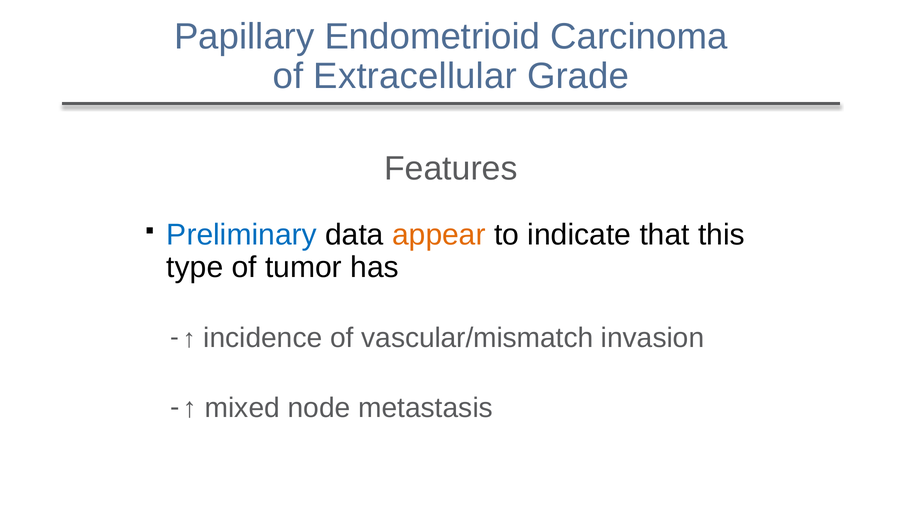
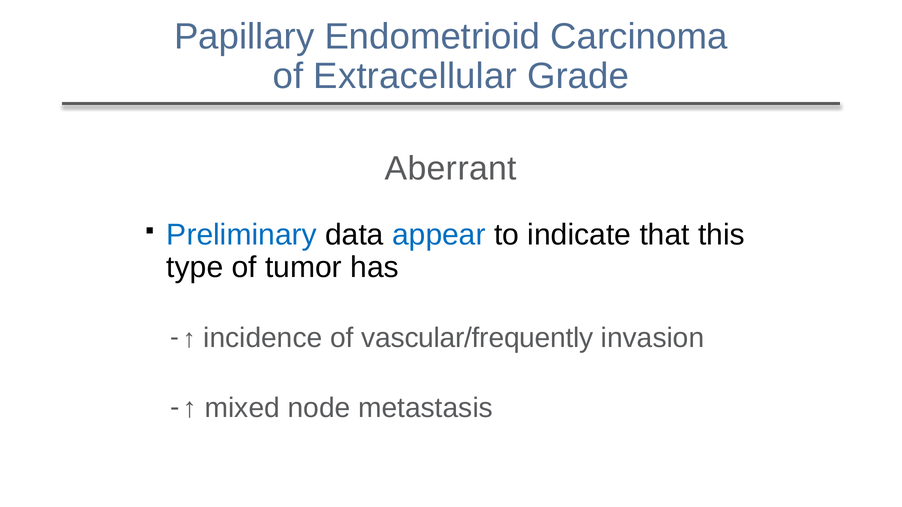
Features: Features -> Aberrant
appear colour: orange -> blue
vascular/mismatch: vascular/mismatch -> vascular/frequently
